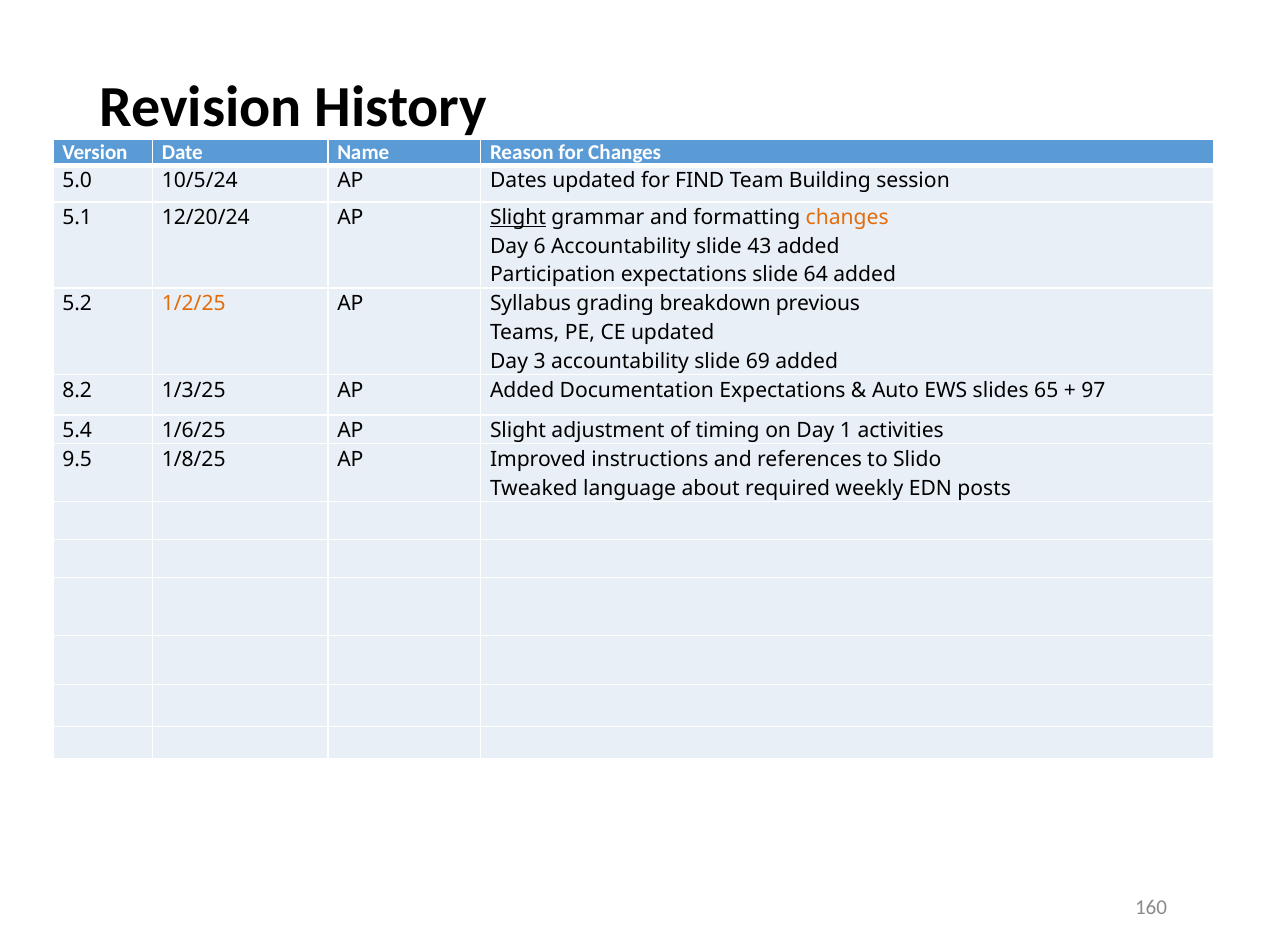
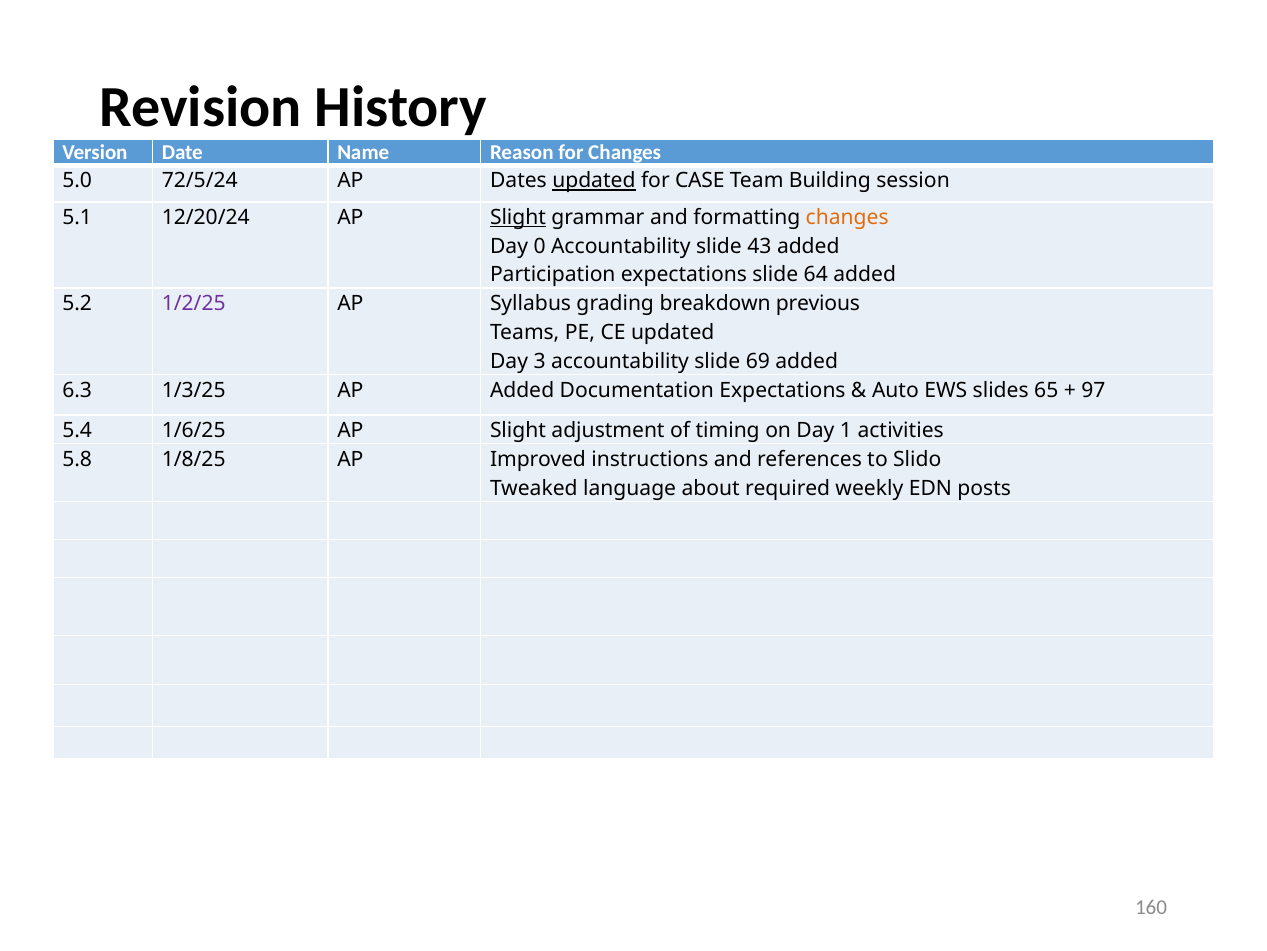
10/5/24: 10/5/24 -> 72/5/24
updated at (594, 181) underline: none -> present
FIND: FIND -> CASE
6: 6 -> 0
1/2/25 colour: orange -> purple
8.2: 8.2 -> 6.3
9.5: 9.5 -> 5.8
